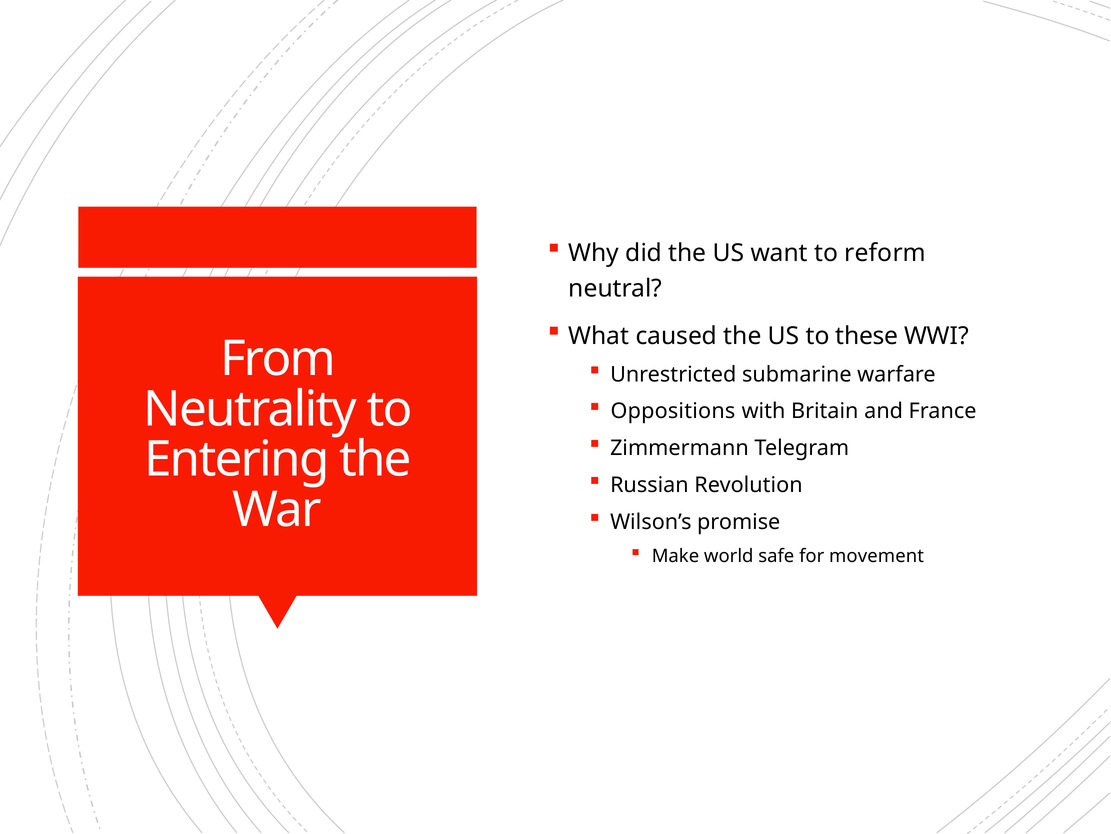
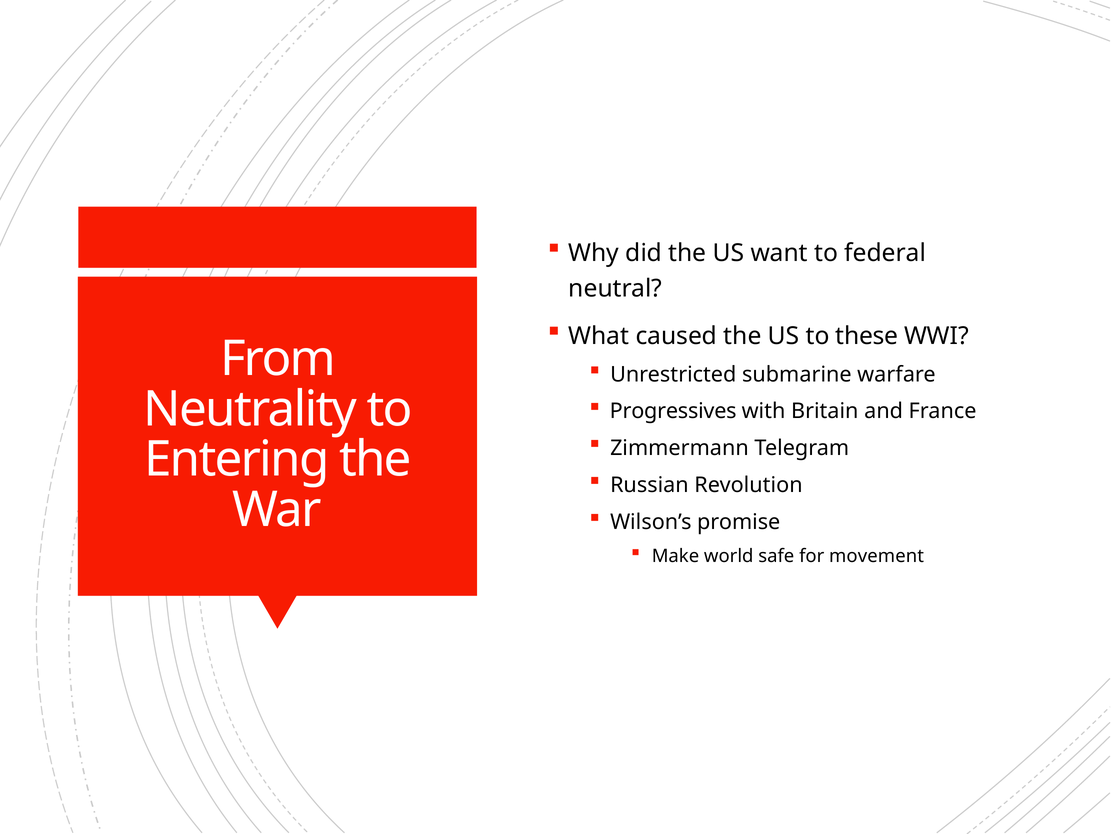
reform: reform -> federal
Oppositions: Oppositions -> Progressives
